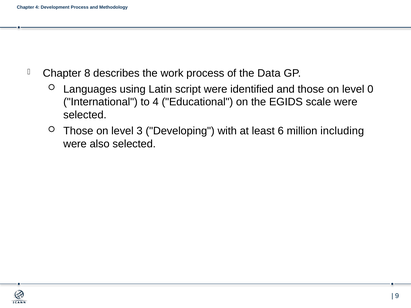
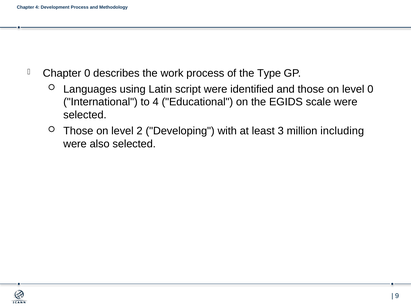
Chapter 8: 8 -> 0
Data: Data -> Type
3: 3 -> 2
6: 6 -> 3
